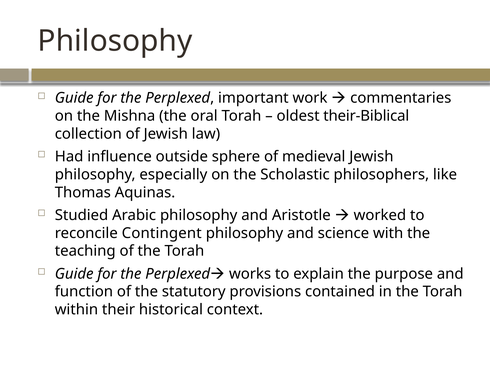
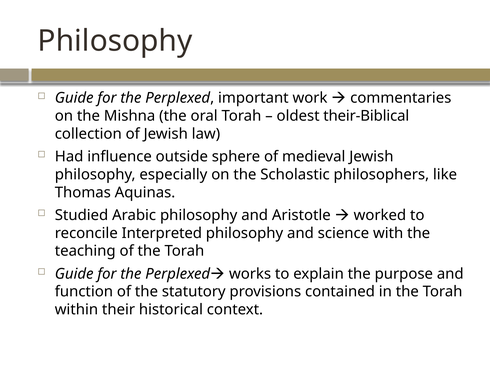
Contingent: Contingent -> Interpreted
